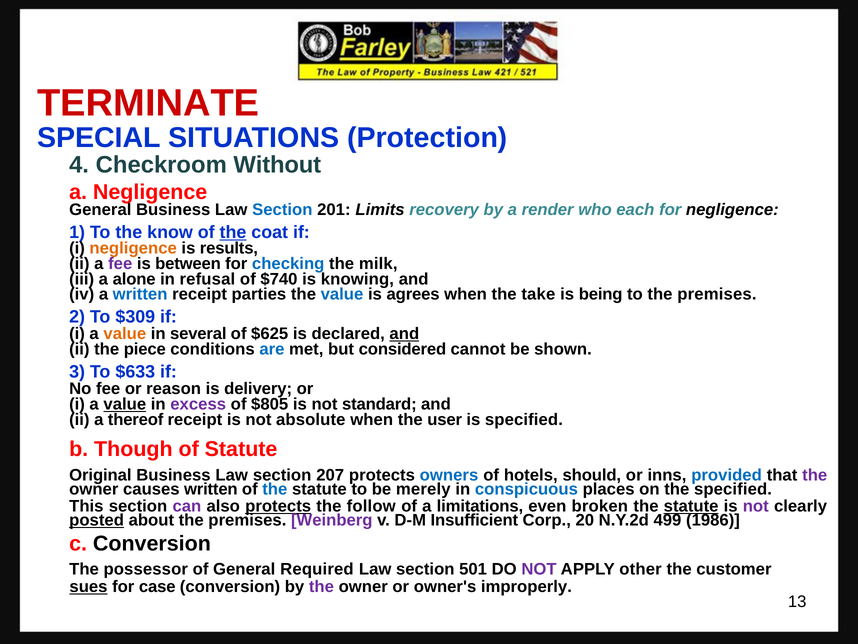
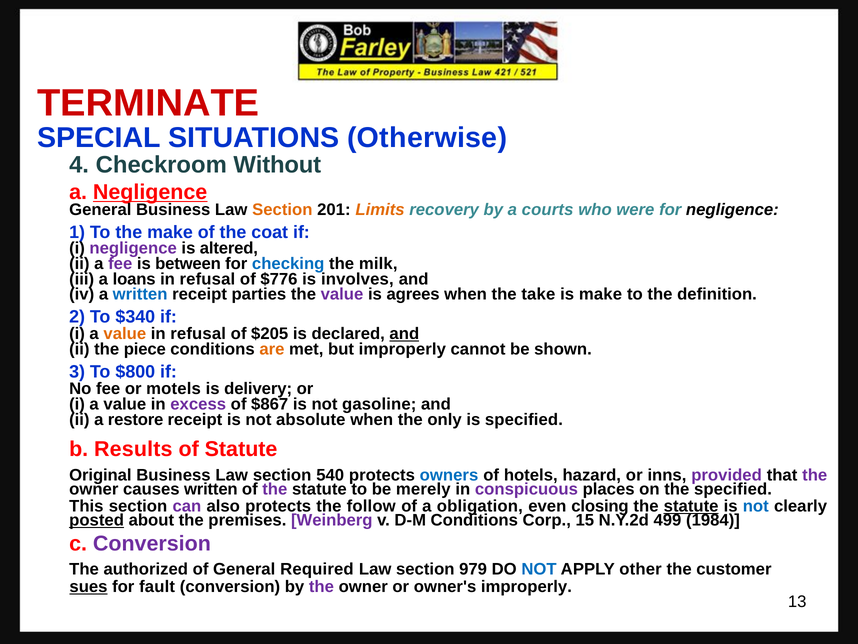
Protection: Protection -> Otherwise
Negligence at (150, 192) underline: none -> present
Section at (282, 210) colour: blue -> orange
Limits colour: black -> orange
render: render -> courts
each: each -> were
the know: know -> make
the at (233, 232) underline: present -> none
negligence at (133, 248) colour: orange -> purple
results: results -> altered
alone: alone -> loans
$740: $740 -> $776
knowing: knowing -> involves
value at (342, 294) colour: blue -> purple
is being: being -> make
to the premises: premises -> definition
$309: $309 -> $340
several at (198, 334): several -> refusal
$625: $625 -> $205
are colour: blue -> orange
but considered: considered -> improperly
$633: $633 -> $800
reason: reason -> motels
value at (125, 404) underline: present -> none
$805: $805 -> $867
standard: standard -> gasoline
thereof: thereof -> restore
user: user -> only
Though: Though -> Results
207: 207 -> 540
should: should -> hazard
provided colour: blue -> purple
the at (275, 489) colour: blue -> purple
conspicuous colour: blue -> purple
protects at (278, 506) underline: present -> none
limitations: limitations -> obligation
broken: broken -> closing
not at (756, 506) colour: purple -> blue
D-M Insufficient: Insufficient -> Conditions
20: 20 -> 15
1986: 1986 -> 1984
Conversion at (152, 543) colour: black -> purple
possessor: possessor -> authorized
501: 501 -> 979
NOT at (539, 569) colour: purple -> blue
case: case -> fault
